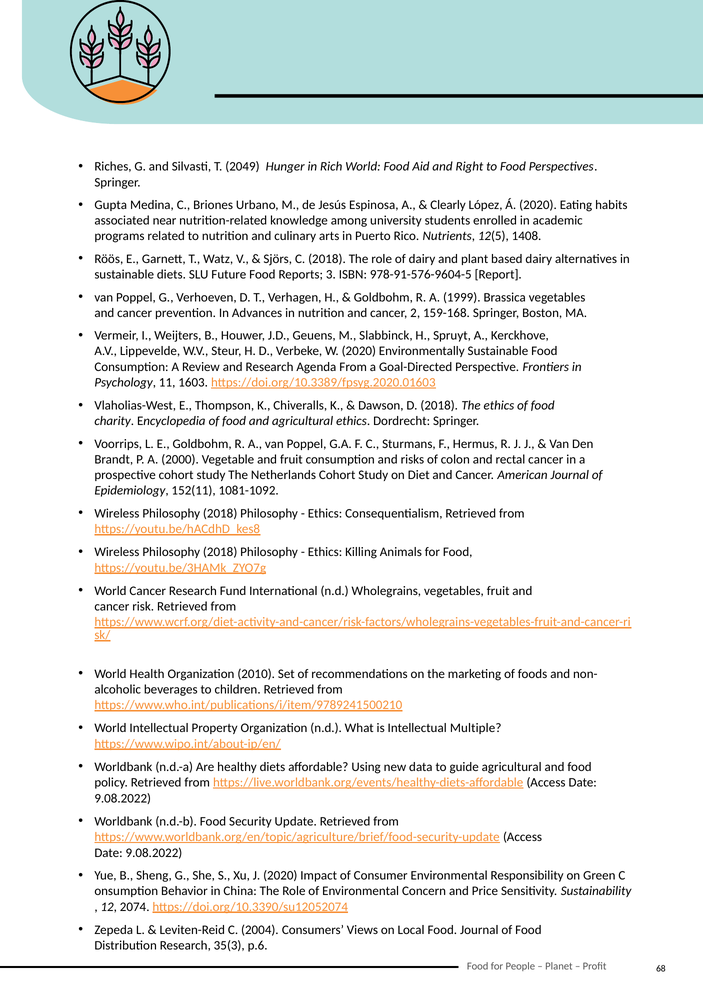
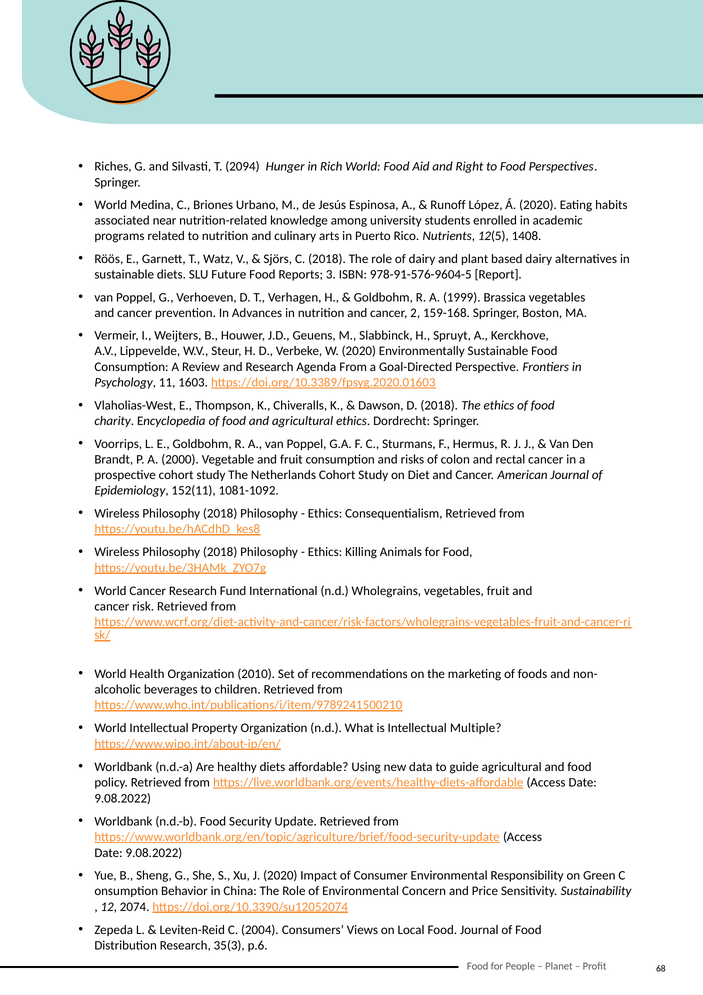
2049: 2049 -> 2094
Gupta at (111, 205): Gupta -> World
Clearly: Clearly -> Runoff
